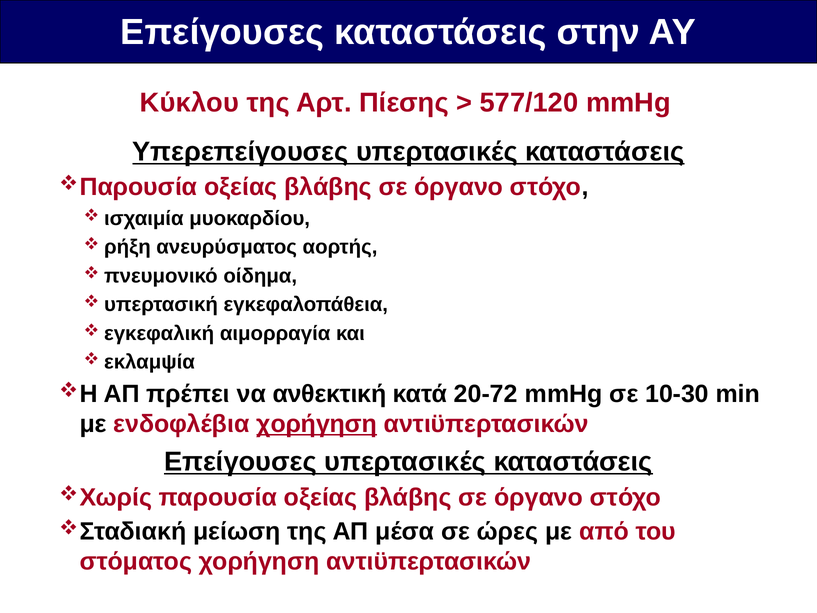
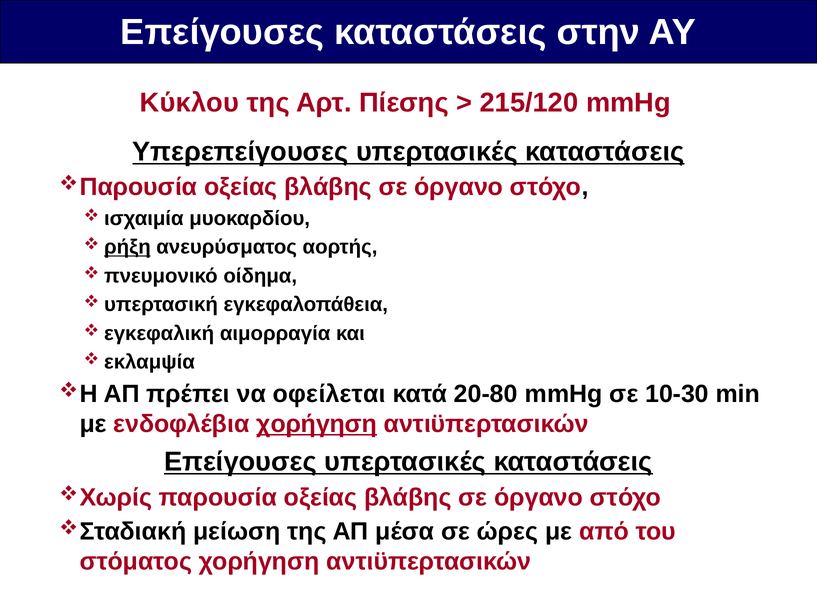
577/120: 577/120 -> 215/120
ρήξη underline: none -> present
ανθεκτική: ανθεκτική -> οφείλεται
20-72: 20-72 -> 20-80
